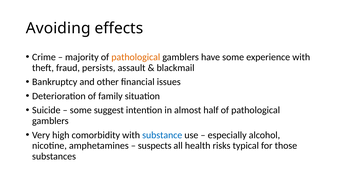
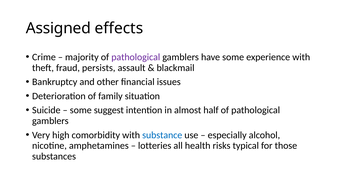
Avoiding: Avoiding -> Assigned
pathological at (136, 57) colour: orange -> purple
suspects: suspects -> lotteries
